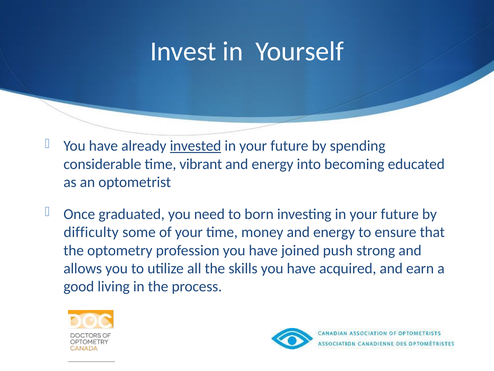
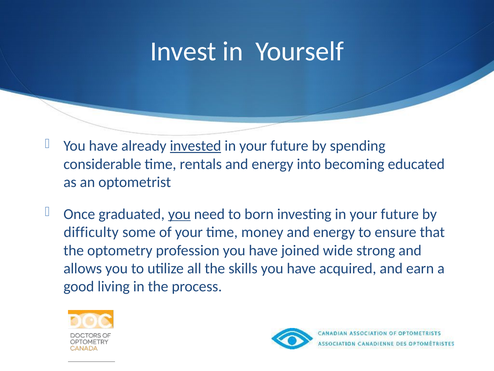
vibrant: vibrant -> rentals
you at (179, 214) underline: none -> present
push: push -> wide
